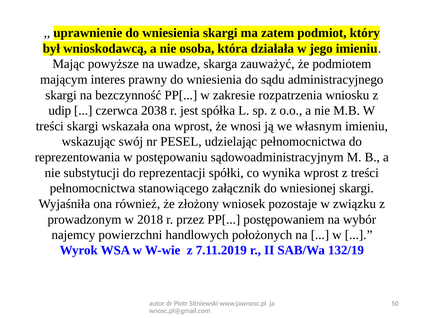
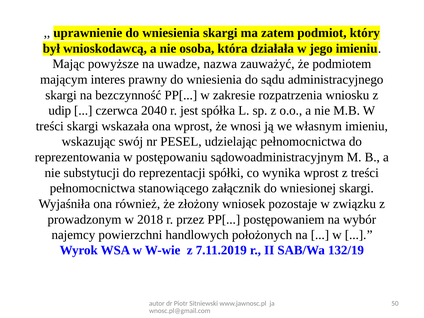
skarga: skarga -> nazwa
2038: 2038 -> 2040
